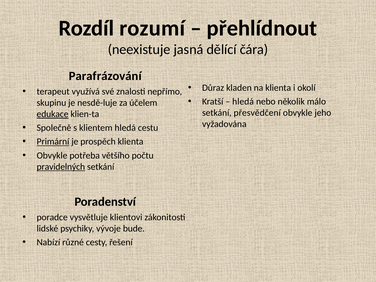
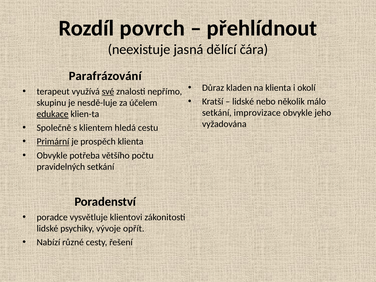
rozumí: rozumí -> povrch
své underline: none -> present
hledá at (243, 102): hledá -> lidské
přesvědčení: přesvědčení -> improvizace
pravidelných underline: present -> none
bude: bude -> opřít
